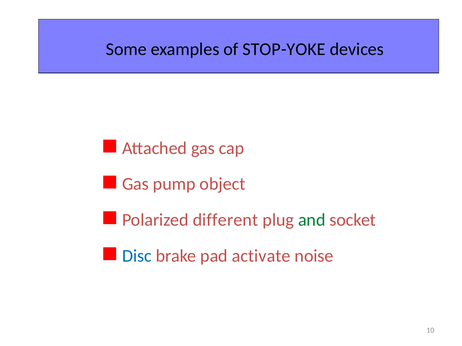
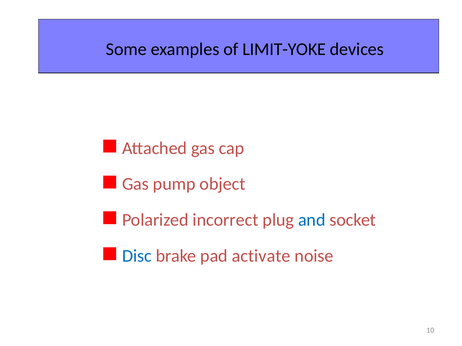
STOP-YOKE: STOP-YOKE -> LIMIT-YOKE
different: different -> incorrect
and colour: green -> blue
